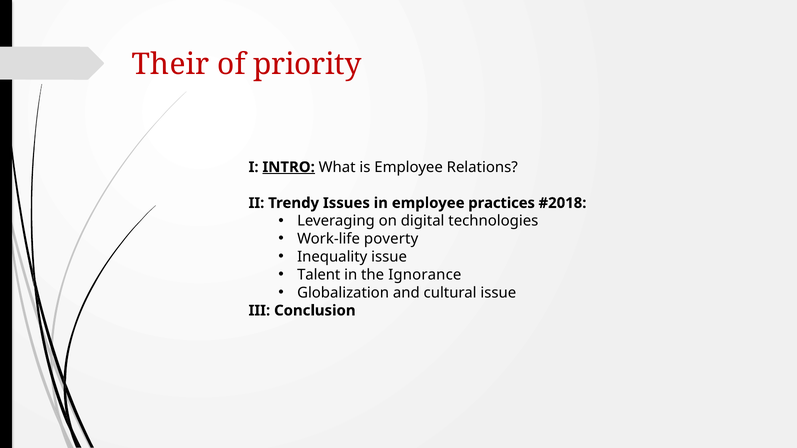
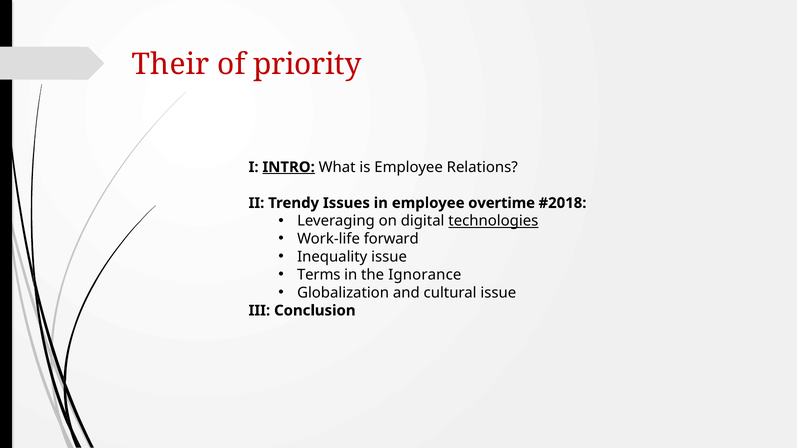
practices: practices -> overtime
technologies underline: none -> present
poverty: poverty -> forward
Talent: Talent -> Terms
